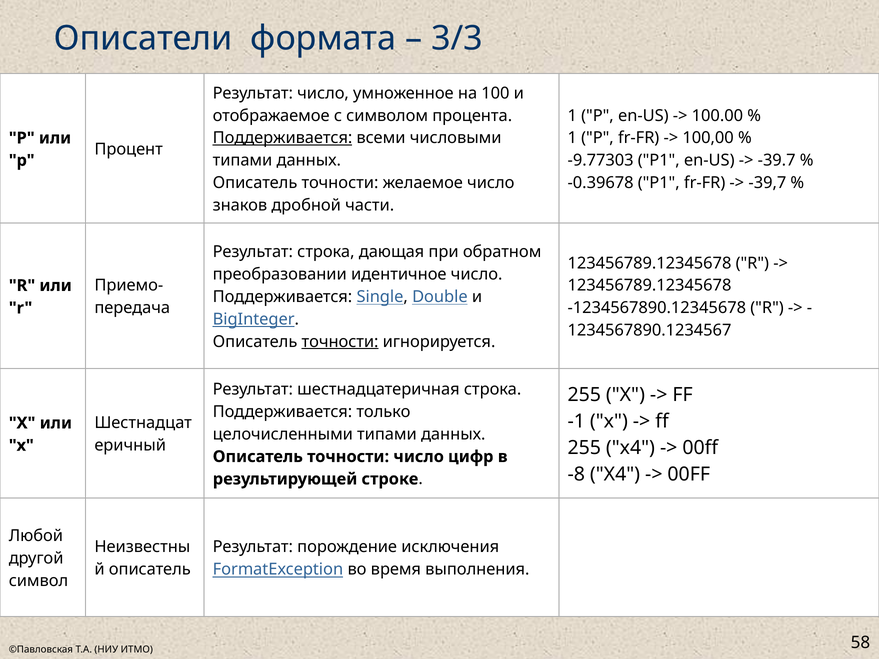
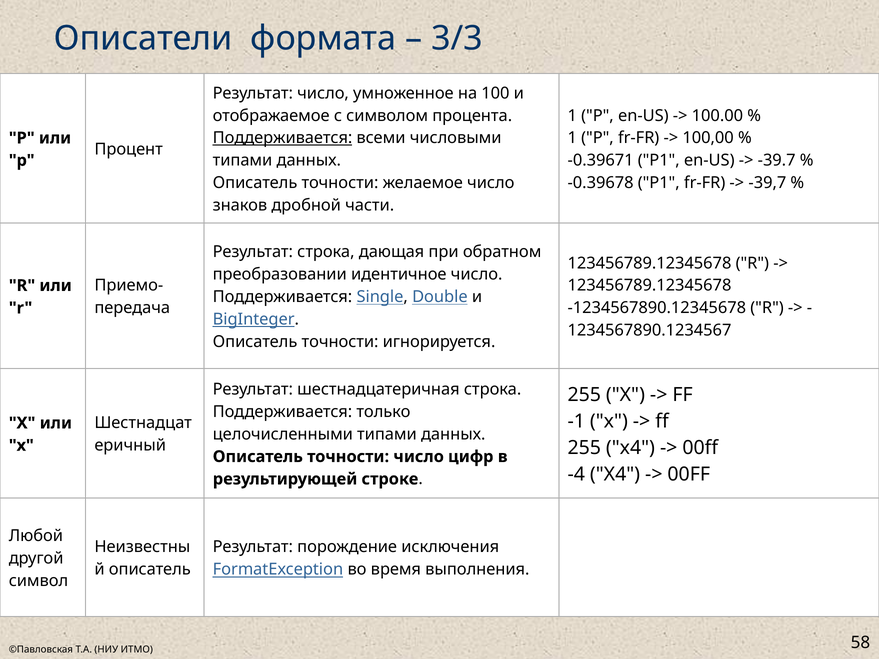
-9.77303: -9.77303 -> -0.39671
точности at (340, 342) underline: present -> none
-8: -8 -> -4
